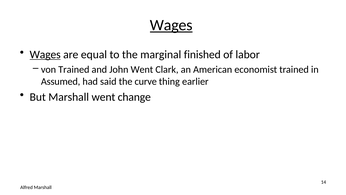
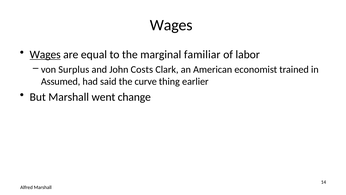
Wages at (171, 25) underline: present -> none
finished: finished -> familiar
von Trained: Trained -> Surplus
John Went: Went -> Costs
